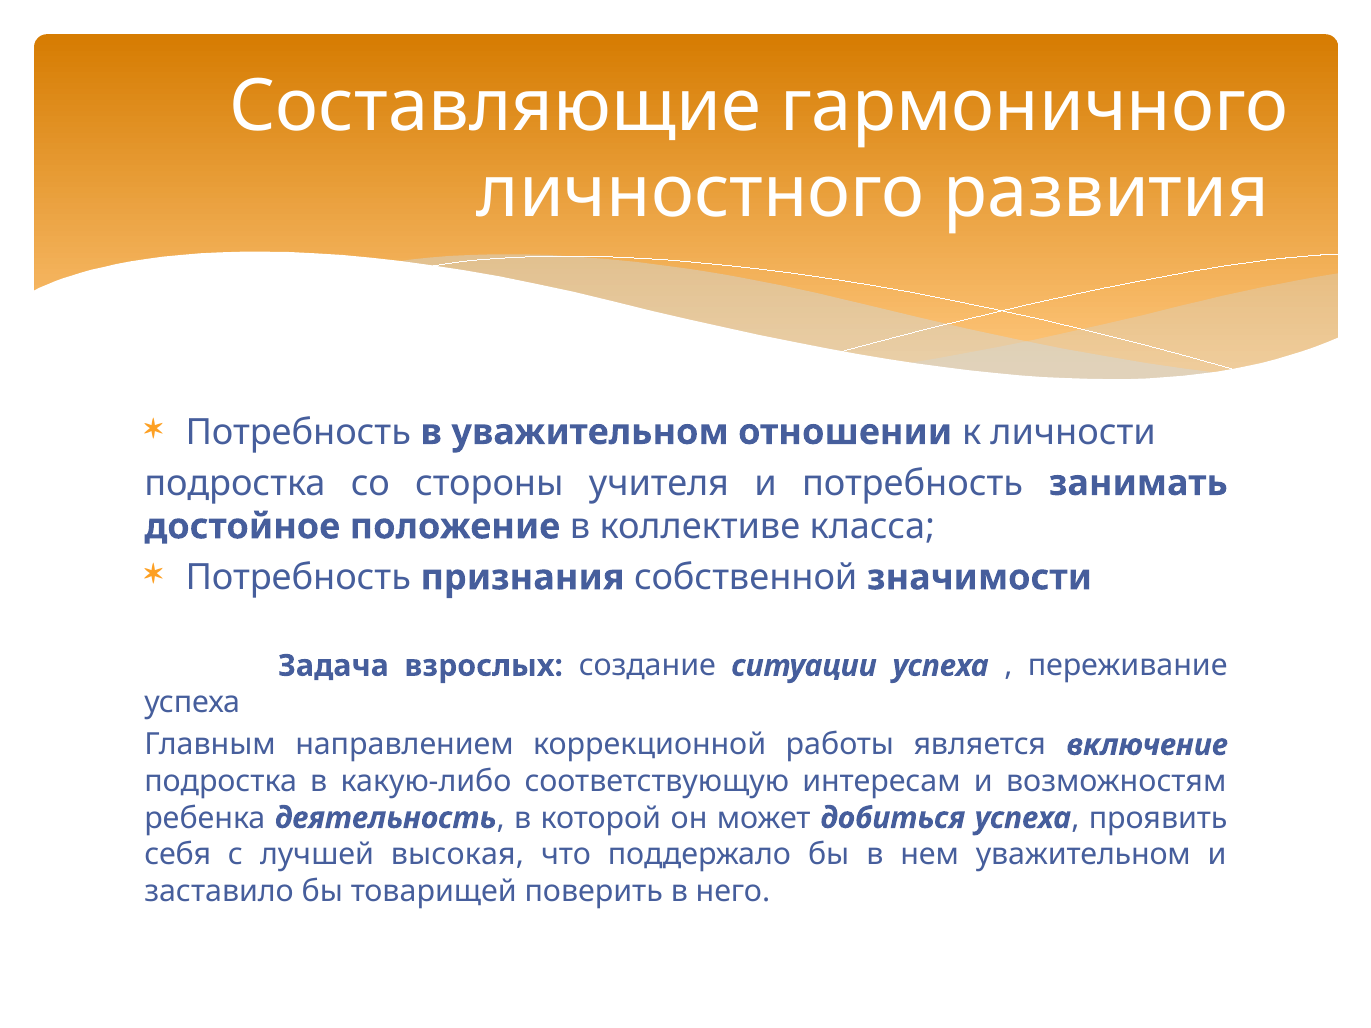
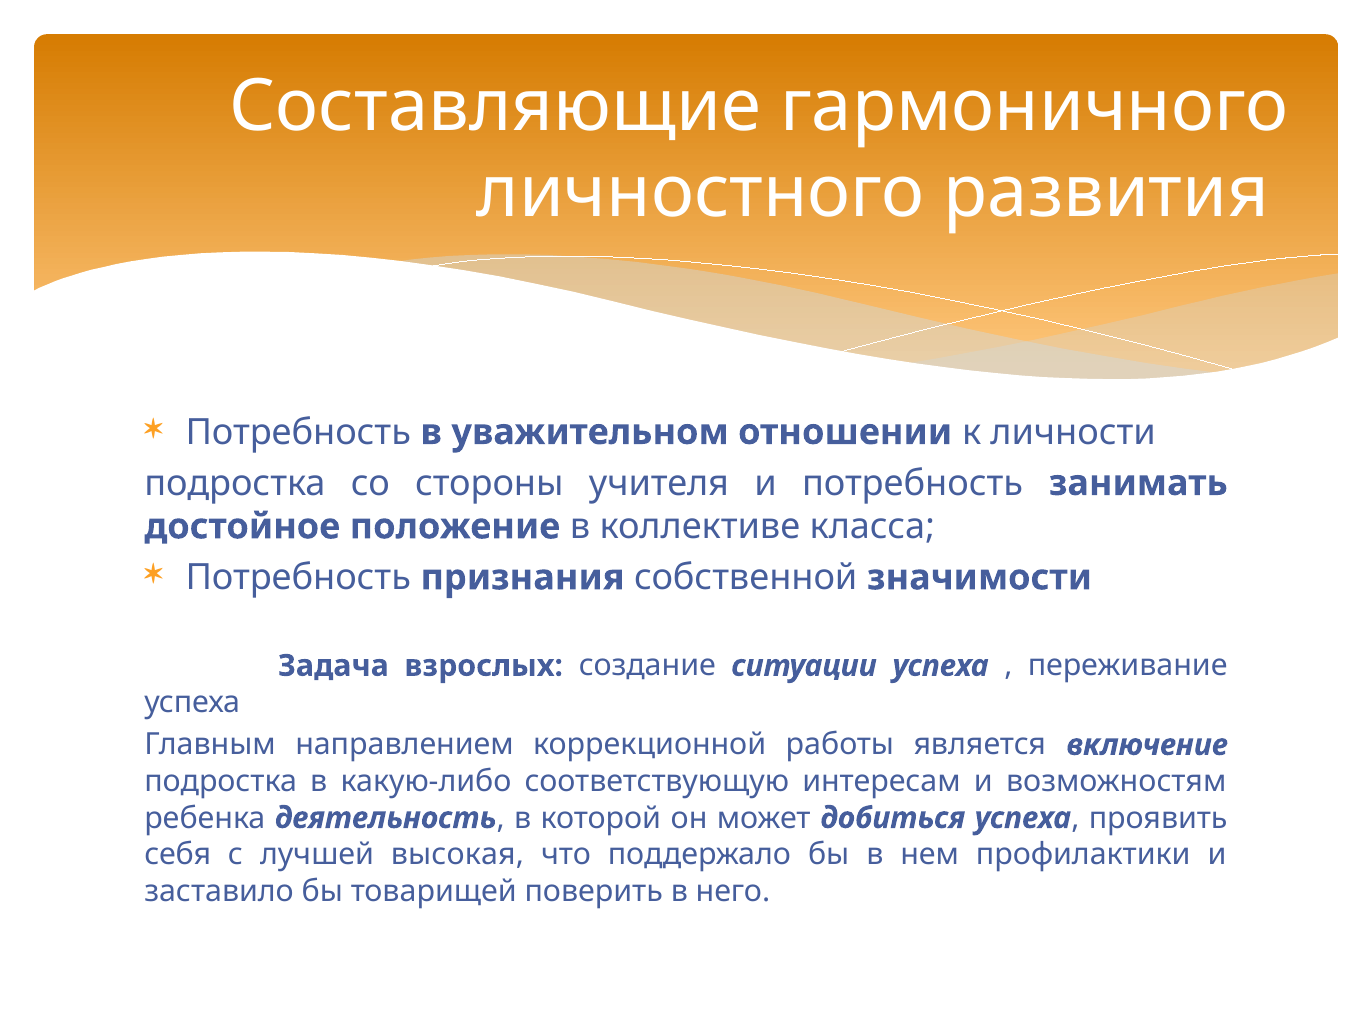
нем уважительном: уважительном -> профилактики
